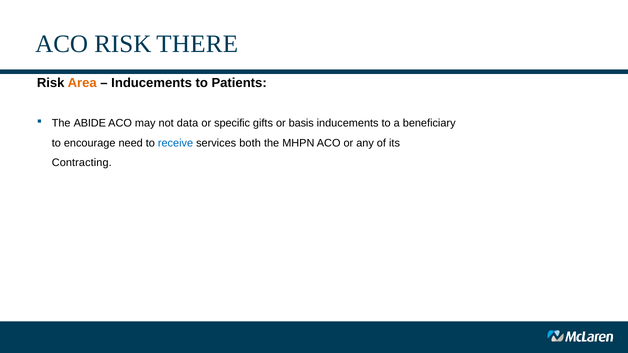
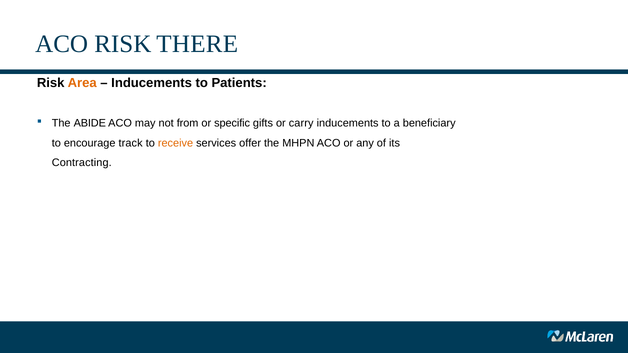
data: data -> from
basis: basis -> carry
need: need -> track
receive colour: blue -> orange
both: both -> offer
